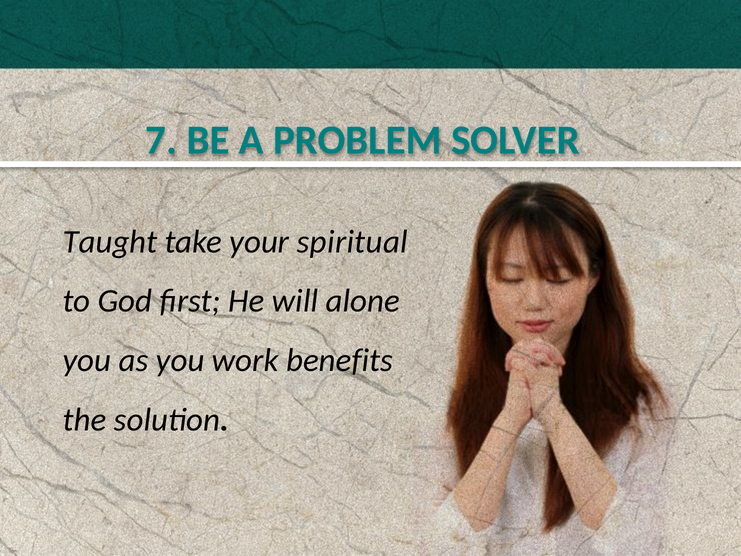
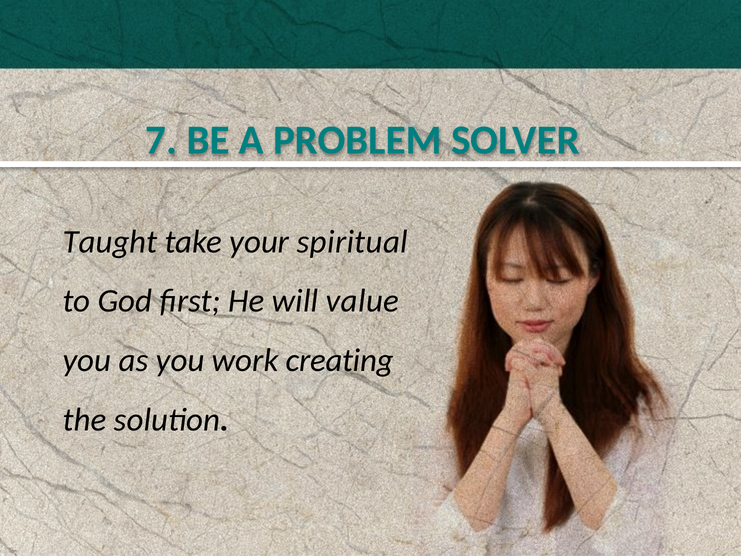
alone: alone -> value
benefits: benefits -> creating
